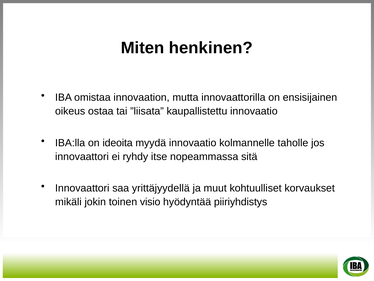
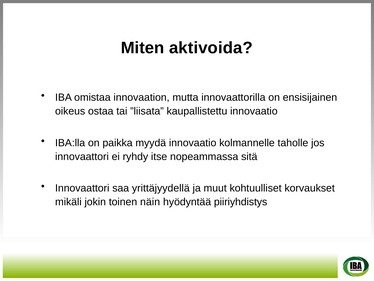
henkinen: henkinen -> aktivoida
ideoita: ideoita -> paikka
visio: visio -> näin
